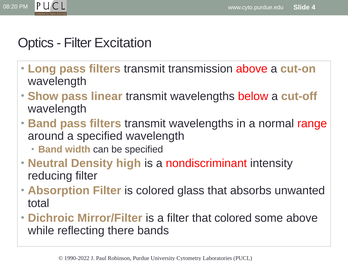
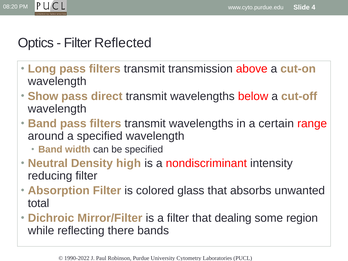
Excitation: Excitation -> Reflected
linear: linear -> direct
normal: normal -> certain
that colored: colored -> dealing
some above: above -> region
